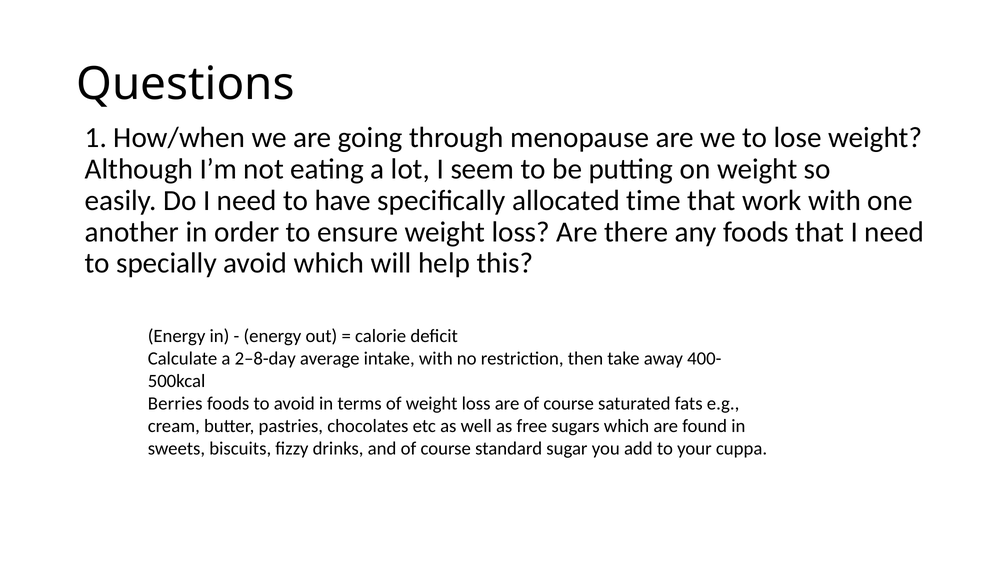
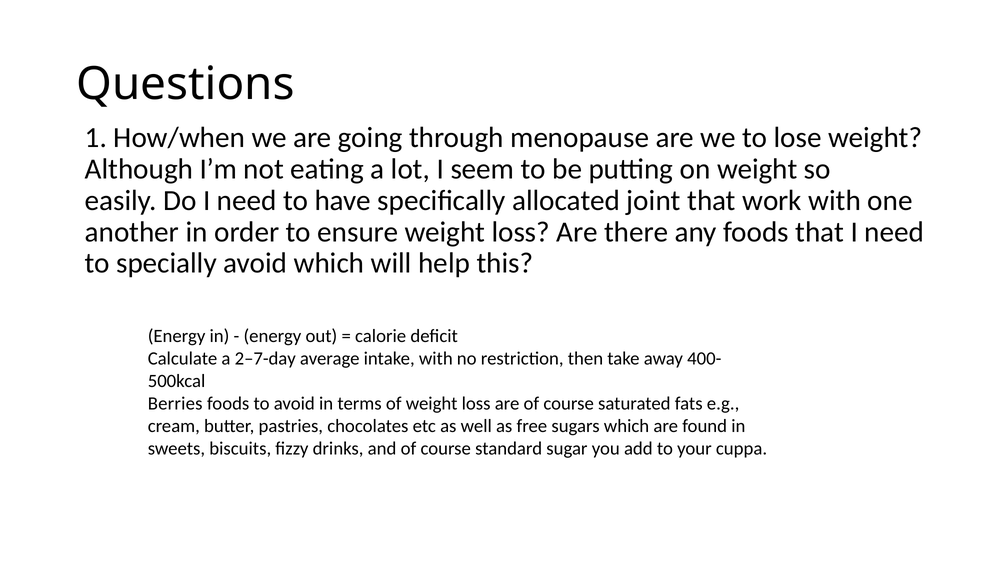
time: time -> joint
2–8-day: 2–8-day -> 2–7-day
